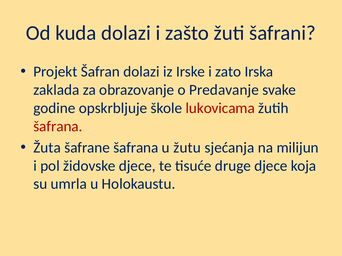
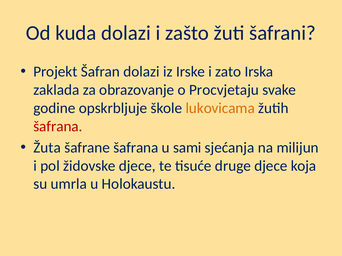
Predavanje: Predavanje -> Procvjetaju
lukovicama colour: red -> orange
žutu: žutu -> sami
